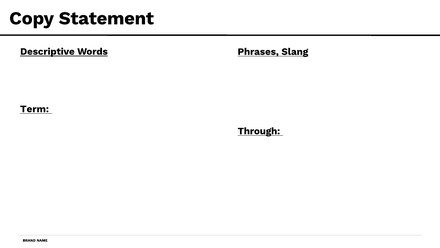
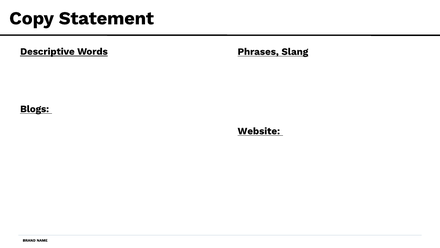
Term: Term -> Blogs
Through: Through -> Website
